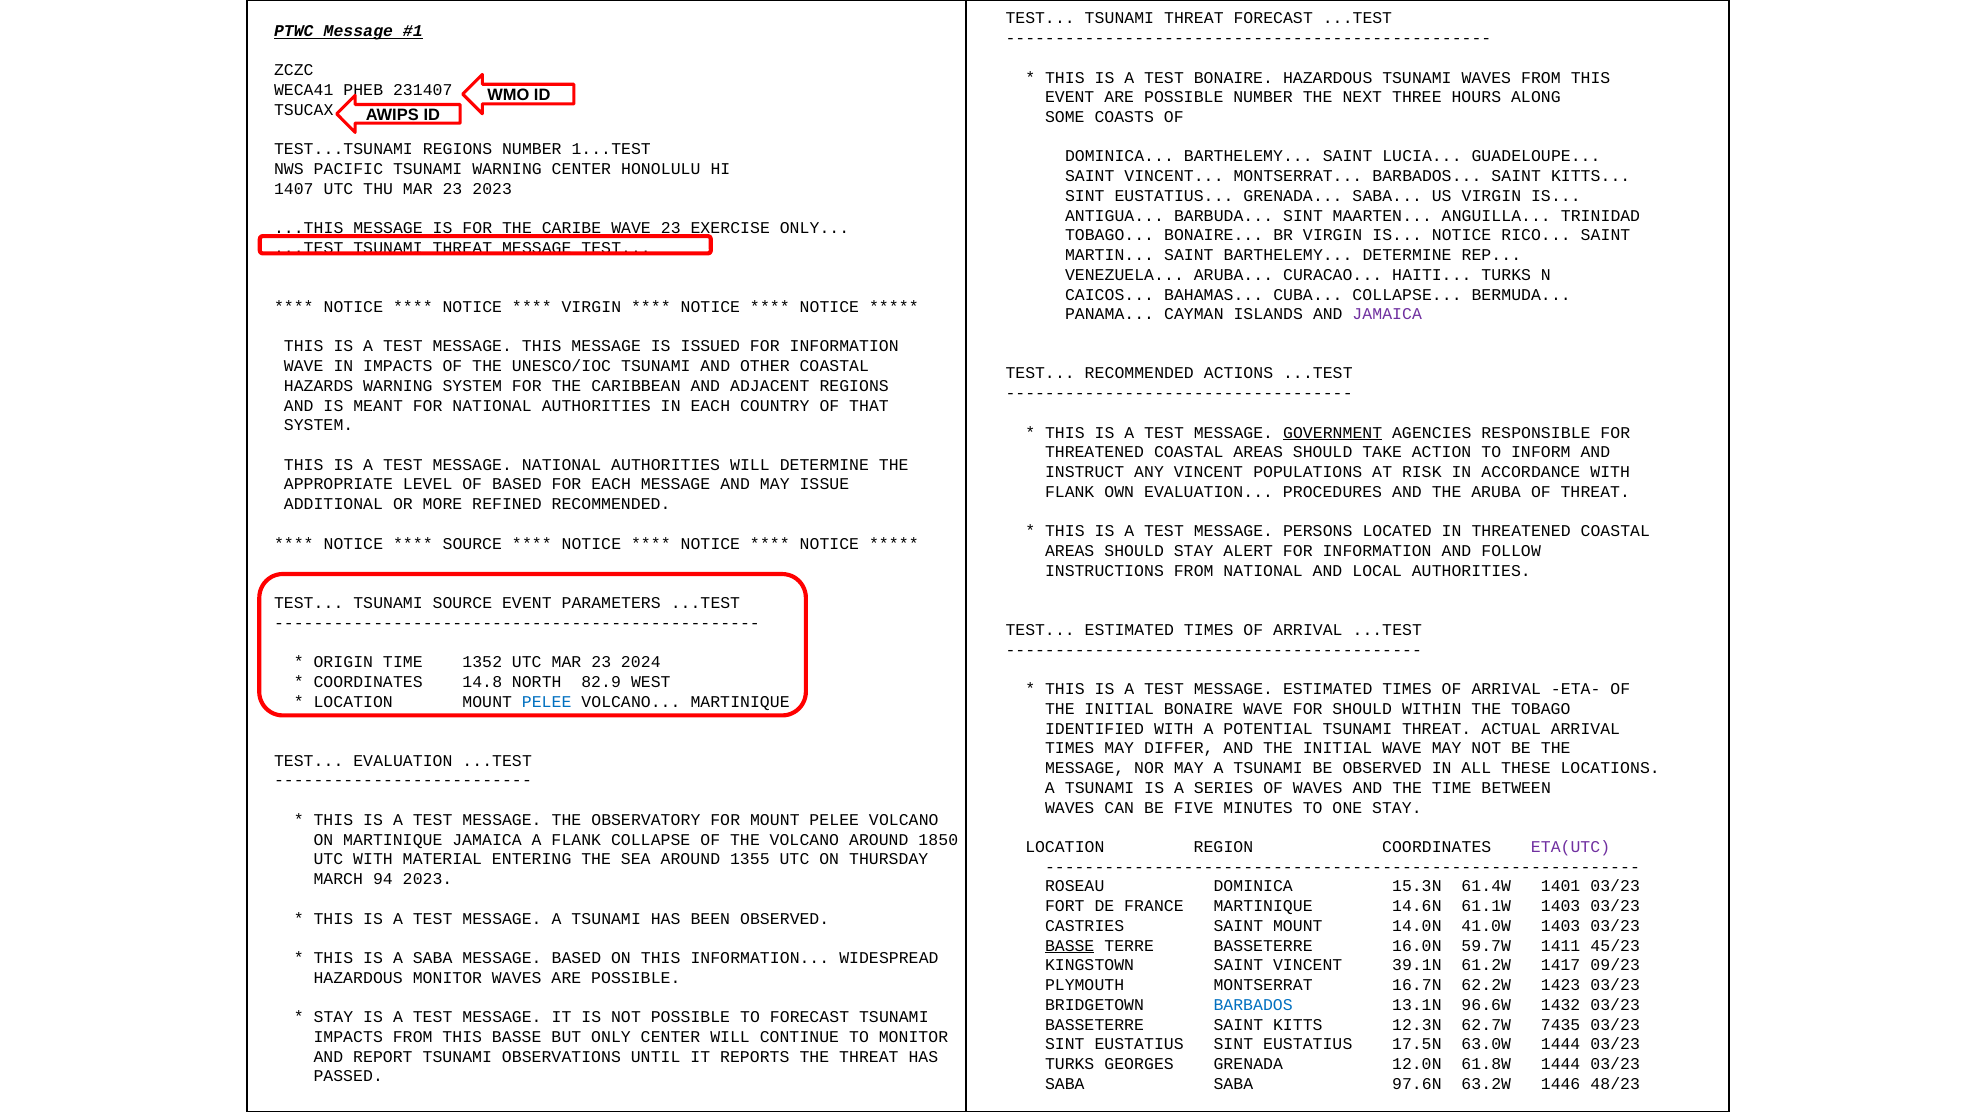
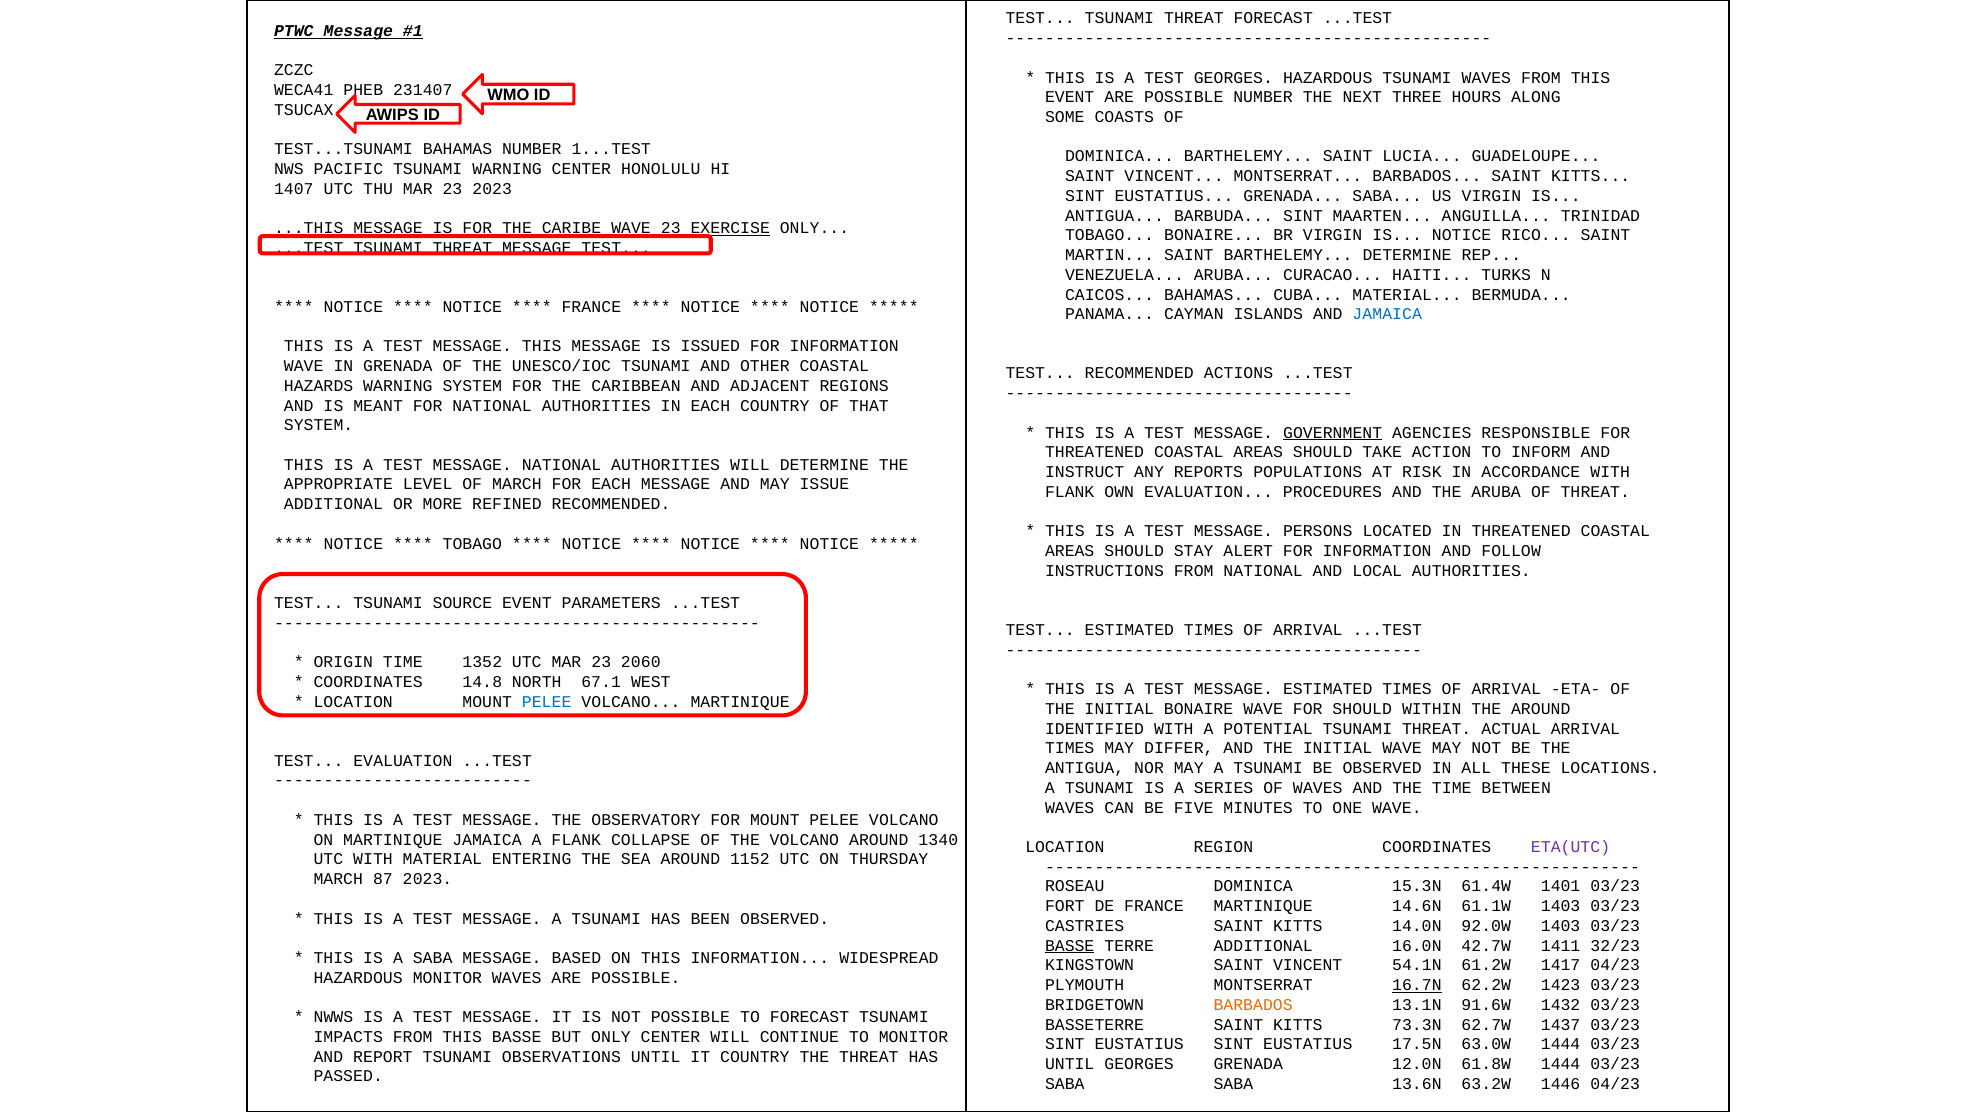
TEST BONAIRE: BONAIRE -> GEORGES
TEST...TSUNAMI REGIONS: REGIONS -> BAHAMAS
EXERCISE underline: none -> present
CUBA COLLAPSE: COLLAPSE -> MATERIAL
VIRGIN at (591, 307): VIRGIN -> FRANCE
JAMAICA at (1387, 314) colour: purple -> blue
IN IMPACTS: IMPACTS -> GRENADA
ANY VINCENT: VINCENT -> REPORTS
OF BASED: BASED -> MARCH
SOURCE at (472, 543): SOURCE -> TOBAGO
2024: 2024 -> 2060
82.9: 82.9 -> 67.1
THE TOBAGO: TOBAGO -> AROUND
MESSAGE at (1085, 768): MESSAGE -> ANTIGUA
ONE STAY: STAY -> WAVE
1850: 1850 -> 1340
1355: 1355 -> 1152
94: 94 -> 87
CASTRIES SAINT MOUNT: MOUNT -> KITTS
41.0W: 41.0W -> 92.0W
TERRE BASSETERRE: BASSETERRE -> ADDITIONAL
59.7W: 59.7W -> 42.7W
45/23: 45/23 -> 32/23
39.1N: 39.1N -> 54.1N
1417 09/23: 09/23 -> 04/23
16.7N underline: none -> present
BARBADOS at (1253, 1004) colour: blue -> orange
96.6W: 96.6W -> 91.6W
STAY at (333, 1017): STAY -> NWWS
12.3N: 12.3N -> 73.3N
7435: 7435 -> 1437
IT REPORTS: REPORTS -> COUNTRY
TURKS at (1070, 1064): TURKS -> UNTIL
97.6N: 97.6N -> 13.6N
1446 48/23: 48/23 -> 04/23
